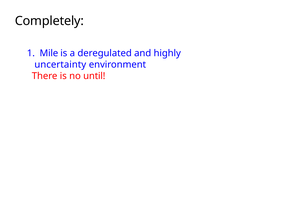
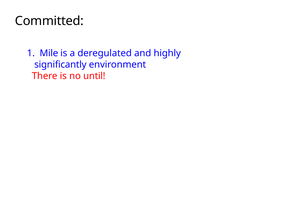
Completely: Completely -> Committed
uncertainty: uncertainty -> significantly
